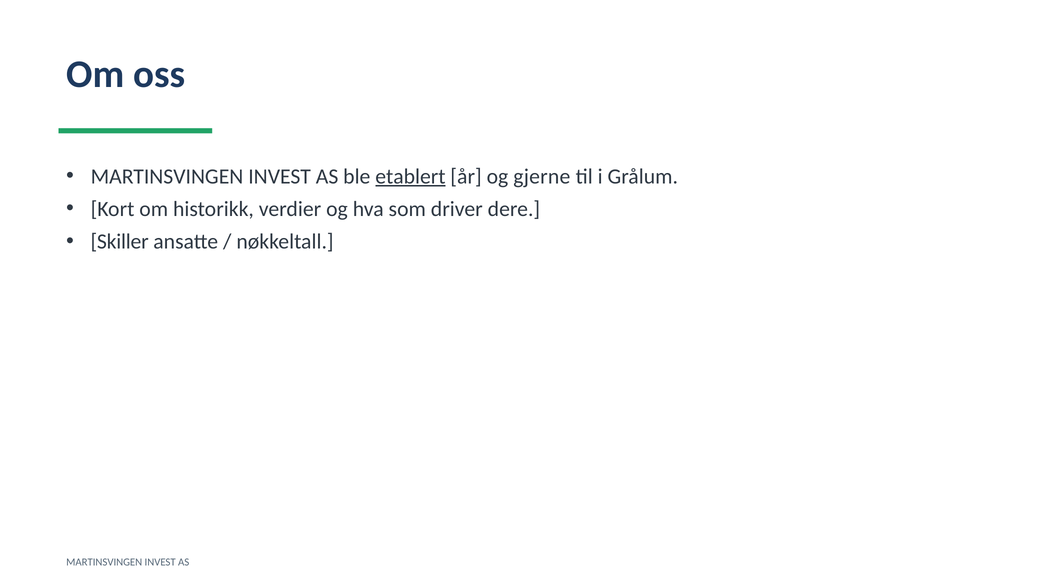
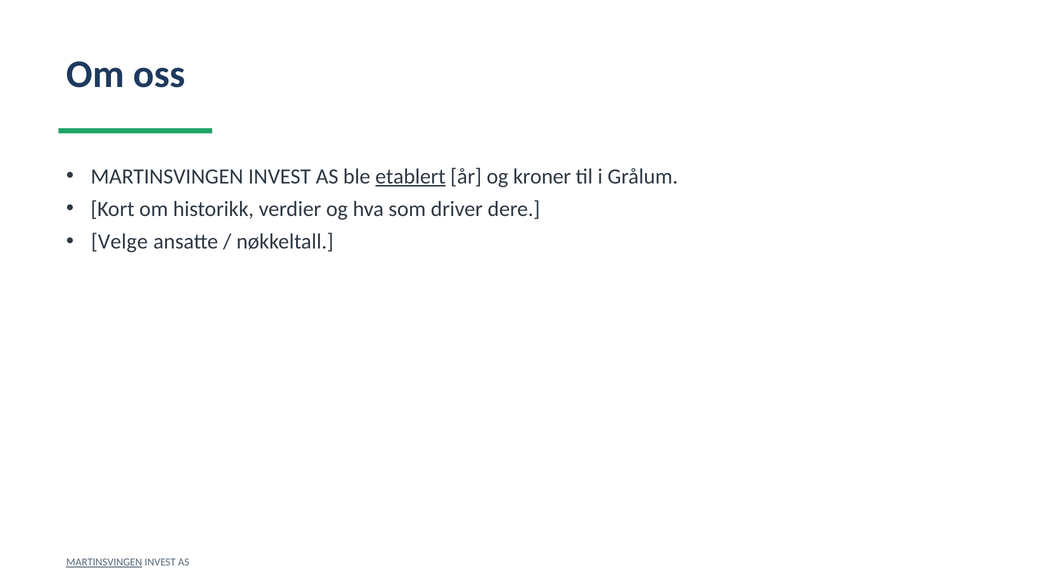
gjerne: gjerne -> kroner
Skiller: Skiller -> Velge
MARTINSVINGEN at (104, 562) underline: none -> present
